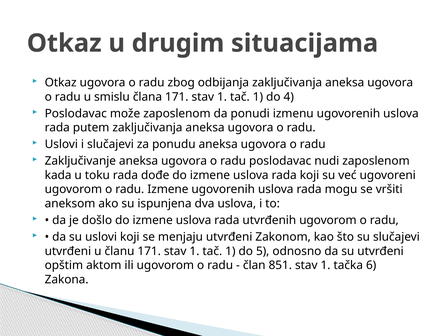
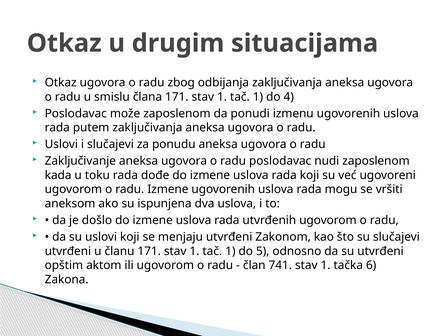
851: 851 -> 741
